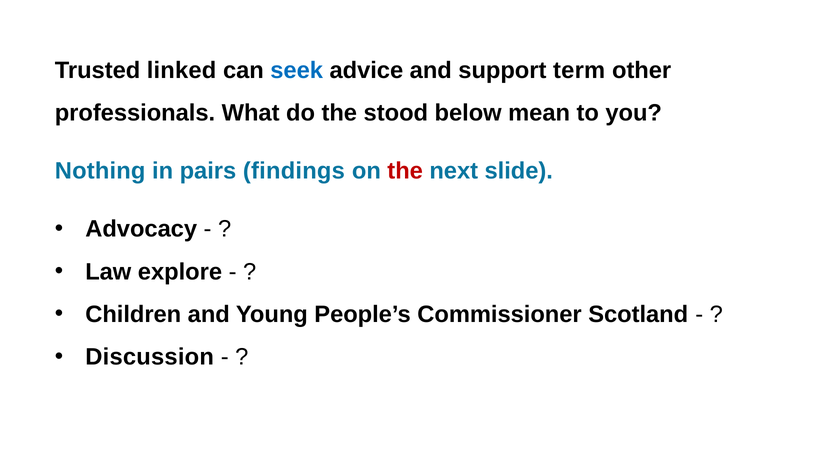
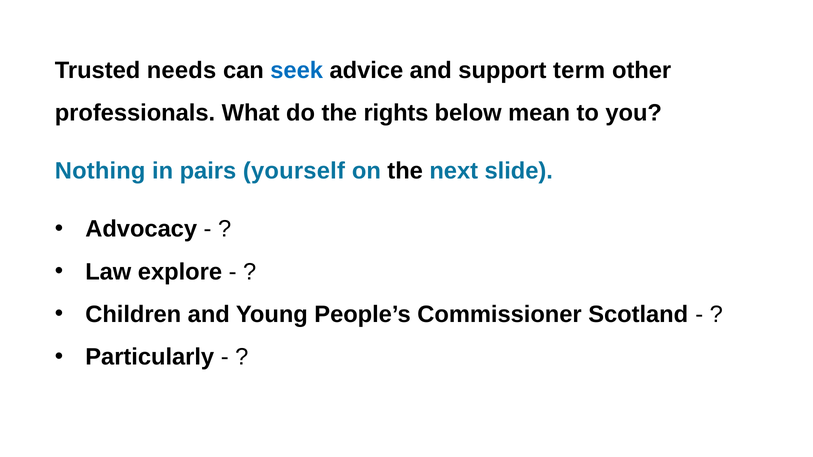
linked: linked -> needs
stood: stood -> rights
findings: findings -> yourself
the at (405, 171) colour: red -> black
Discussion: Discussion -> Particularly
